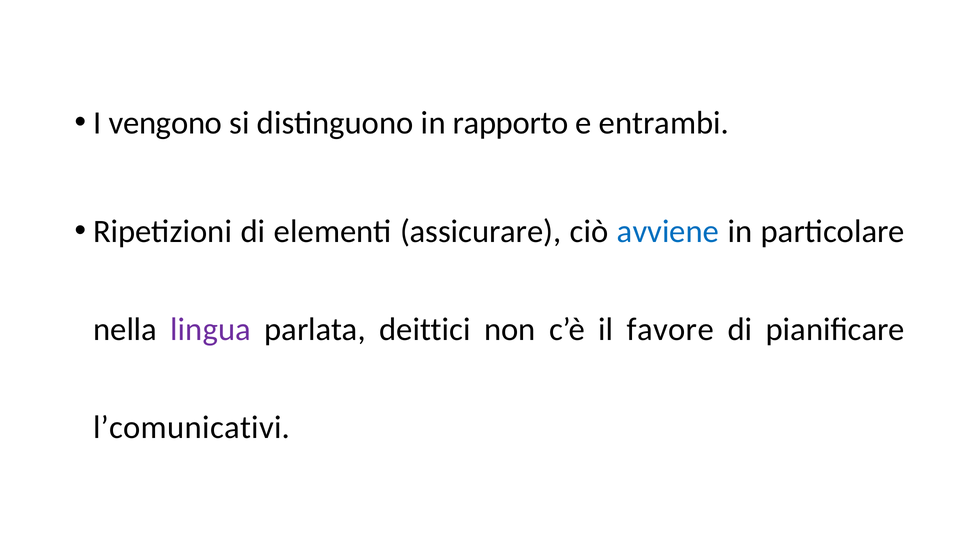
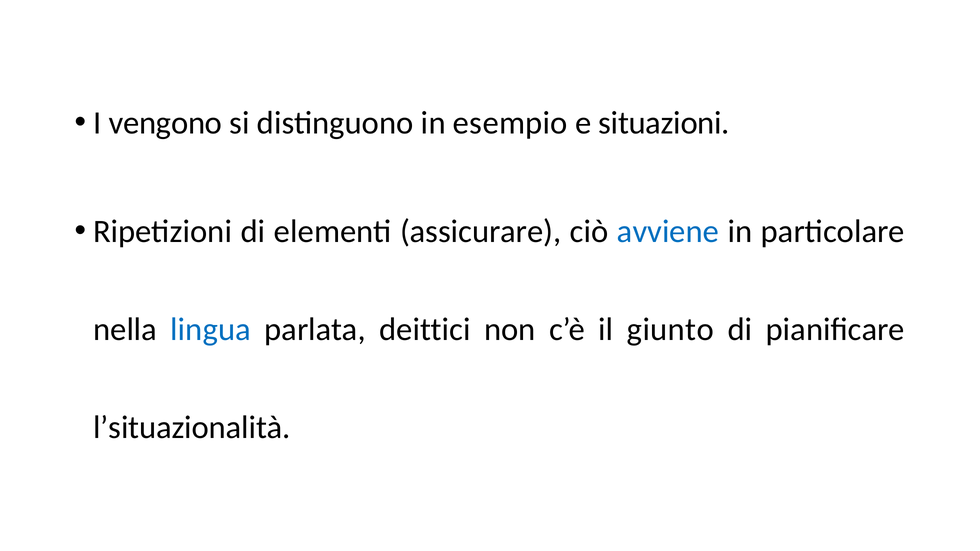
rapporto: rapporto -> esempio
entrambi: entrambi -> situazioni
lingua colour: purple -> blue
favore: favore -> giunto
l’comunicativi: l’comunicativi -> l’situazionalità
